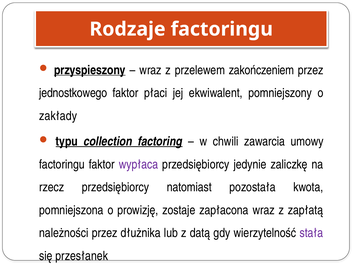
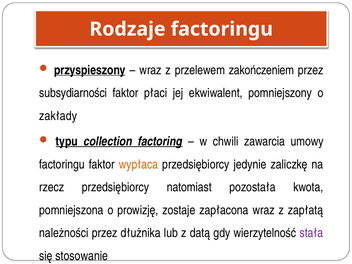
jednostkowego: jednostkowego -> subsydiarności
wypłaca colour: purple -> orange
przesłanek: przesłanek -> stosowanie
